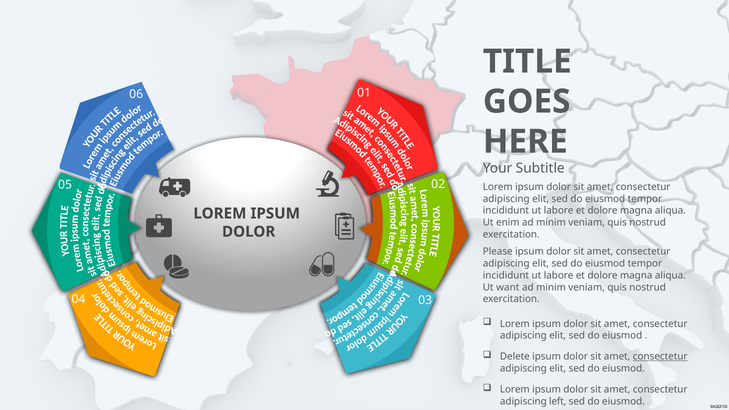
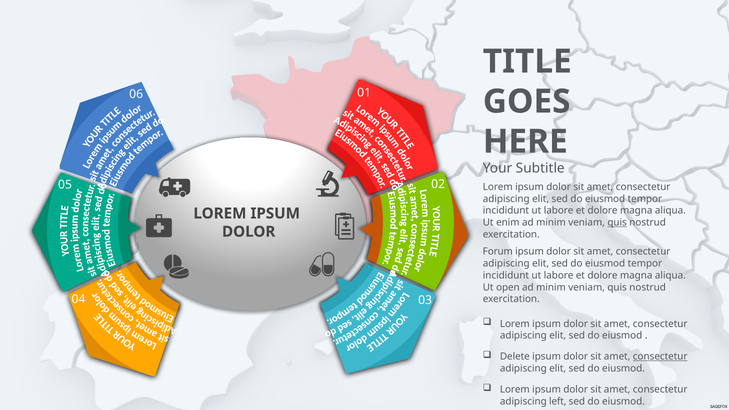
quis at (617, 223) underline: none -> present
Please: Please -> Forum
want: want -> open
